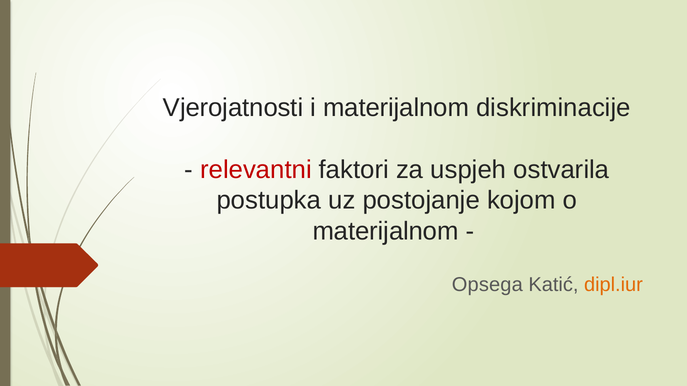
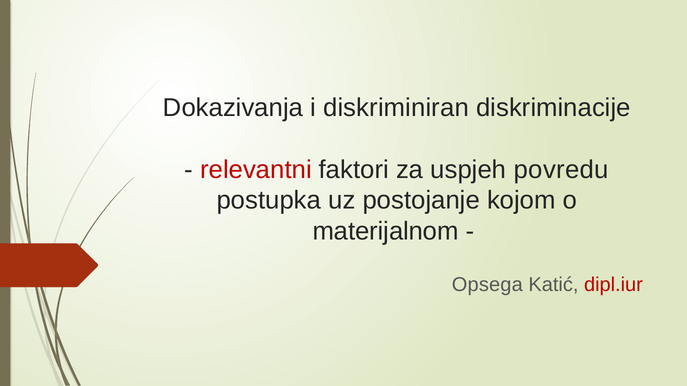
Vjerojatnosti: Vjerojatnosti -> Dokazivanja
i materijalnom: materijalnom -> diskriminiran
ostvarila: ostvarila -> povredu
dipl.iur colour: orange -> red
